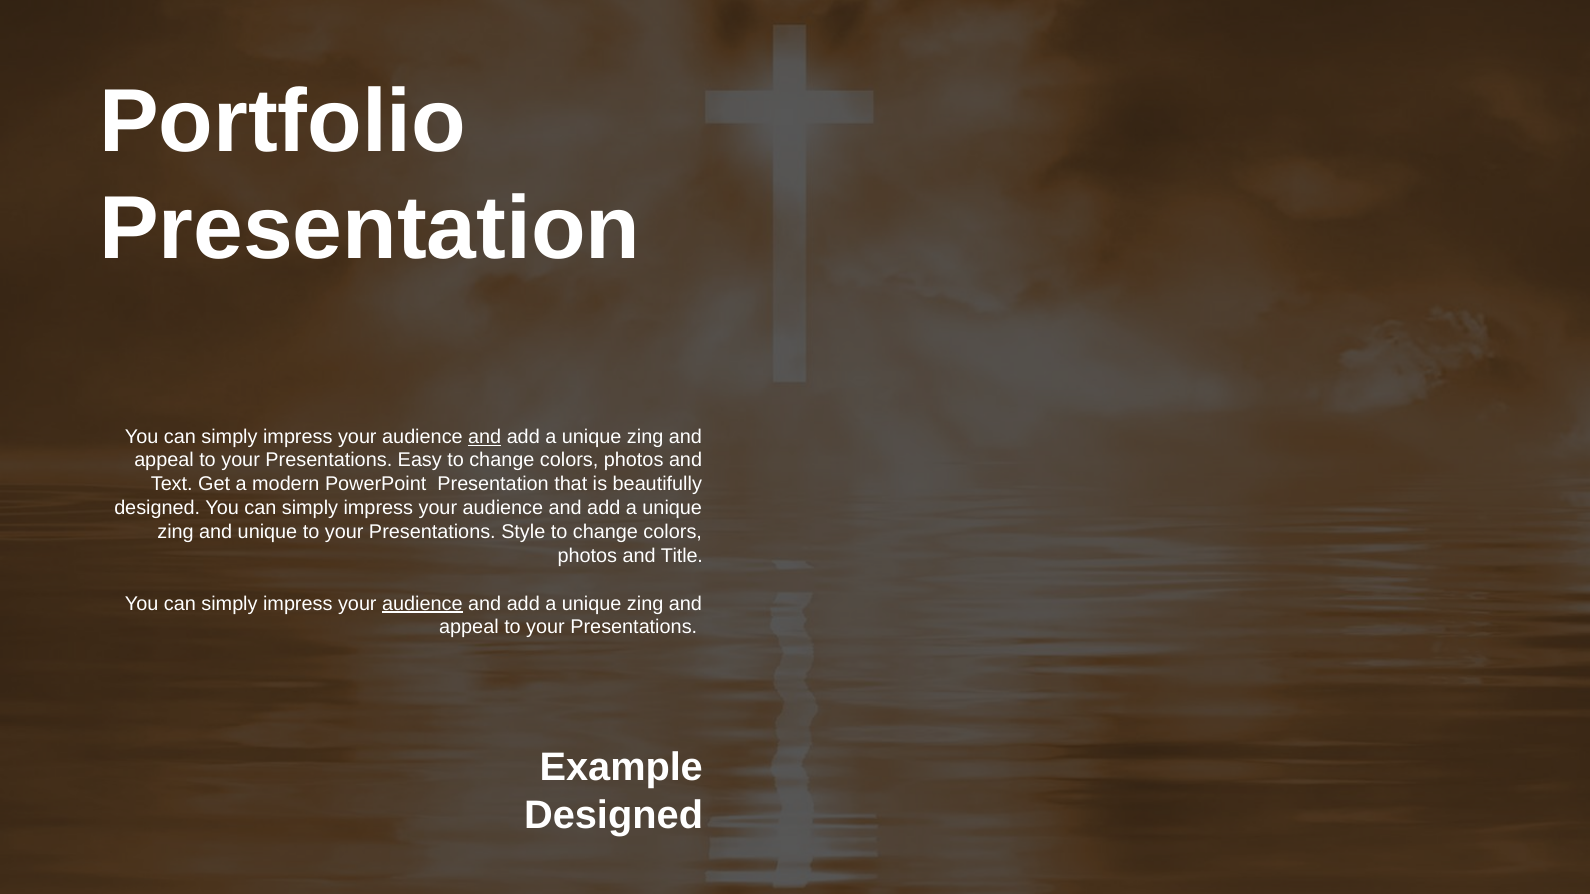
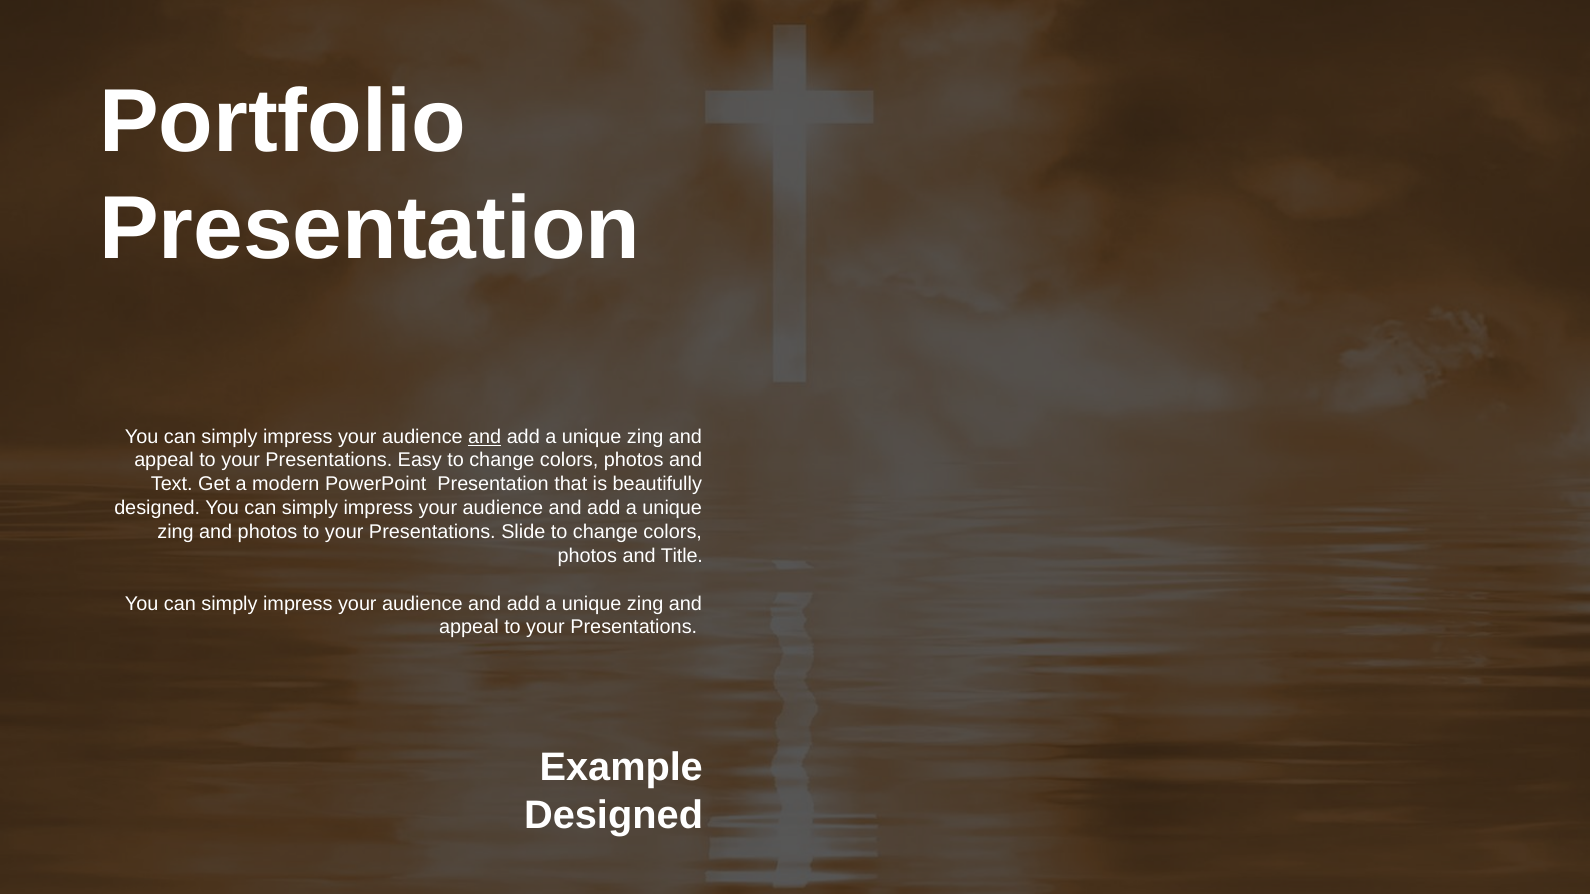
and unique: unique -> photos
Style: Style -> Slide
audience at (422, 604) underline: present -> none
